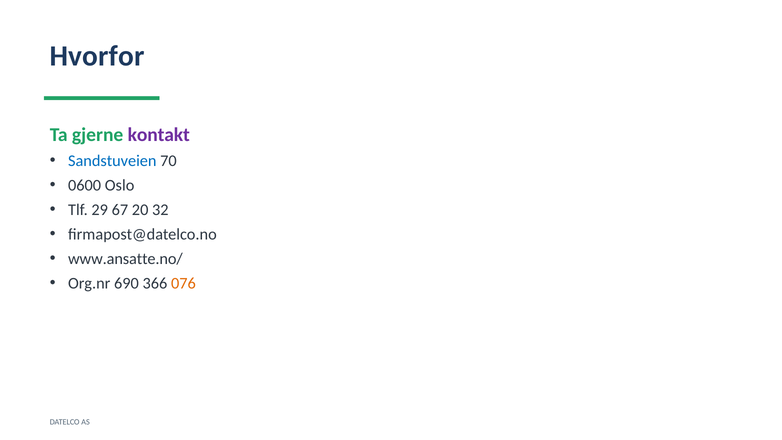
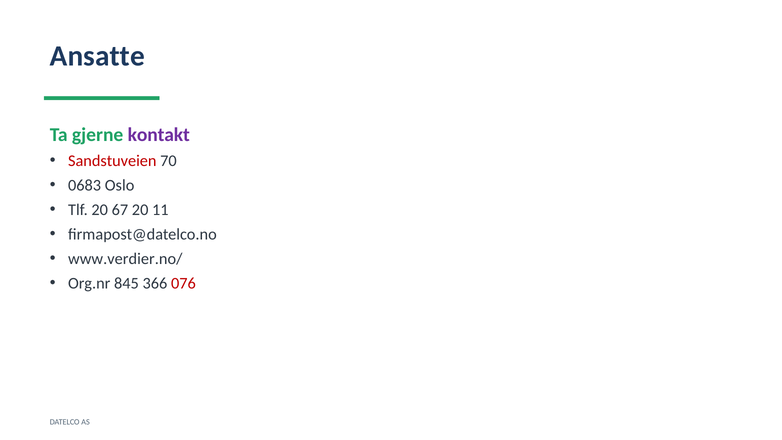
Hvorfor: Hvorfor -> Ansatte
Sandstuveien colour: blue -> red
0600: 0600 -> 0683
Tlf 29: 29 -> 20
32: 32 -> 11
www.ansatte.no/: www.ansatte.no/ -> www.verdier.no/
690: 690 -> 845
076 colour: orange -> red
